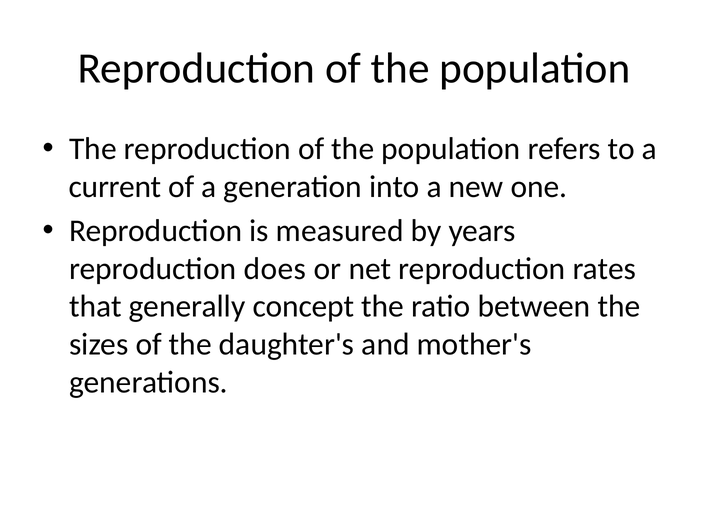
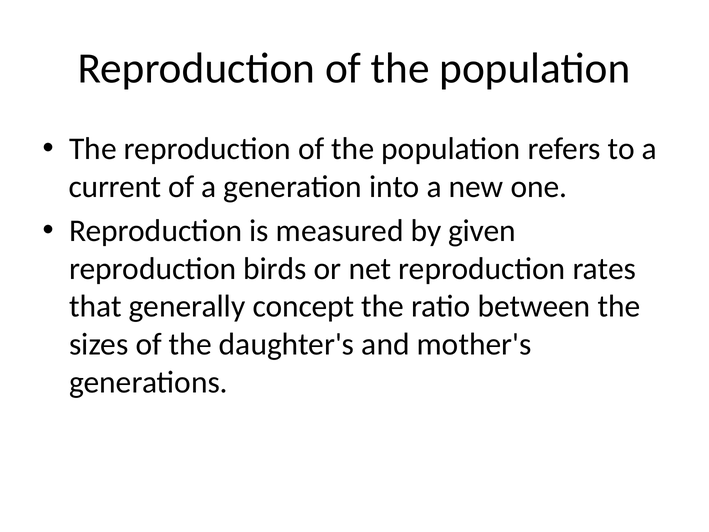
years: years -> given
does: does -> birds
